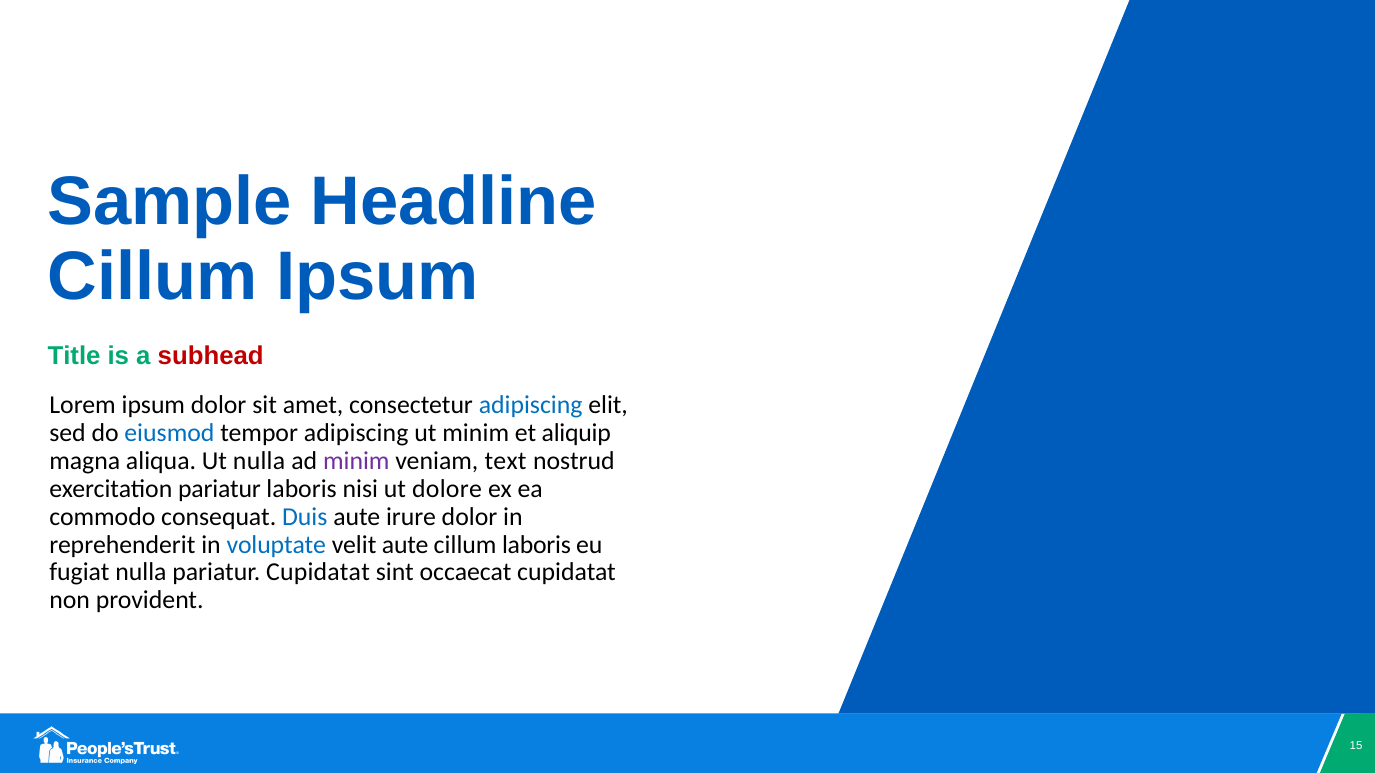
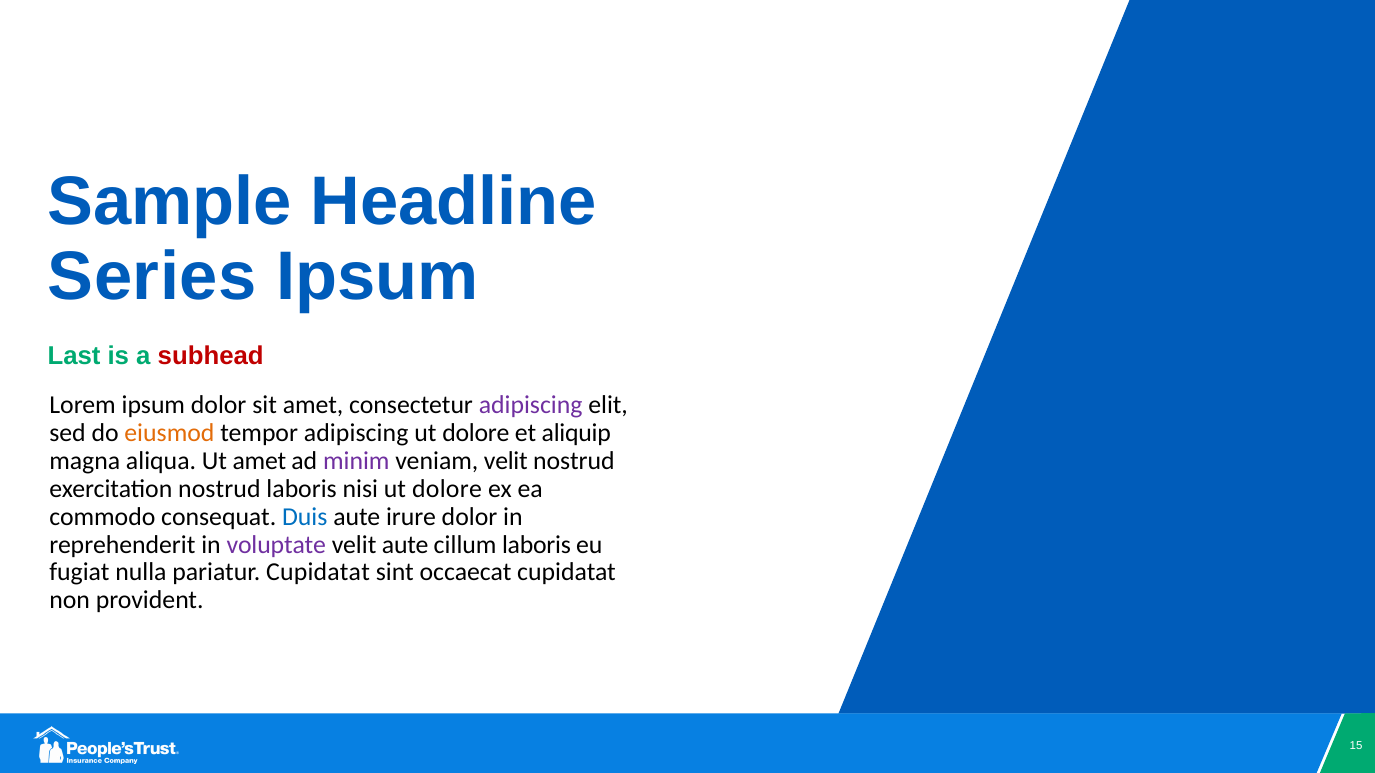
Cillum at (153, 277): Cillum -> Series
Title: Title -> Last
adipiscing at (531, 406) colour: blue -> purple
eiusmod colour: blue -> orange
minim at (476, 434): minim -> dolore
Ut nulla: nulla -> amet
veniam text: text -> velit
exercitation pariatur: pariatur -> nostrud
voluptate colour: blue -> purple
